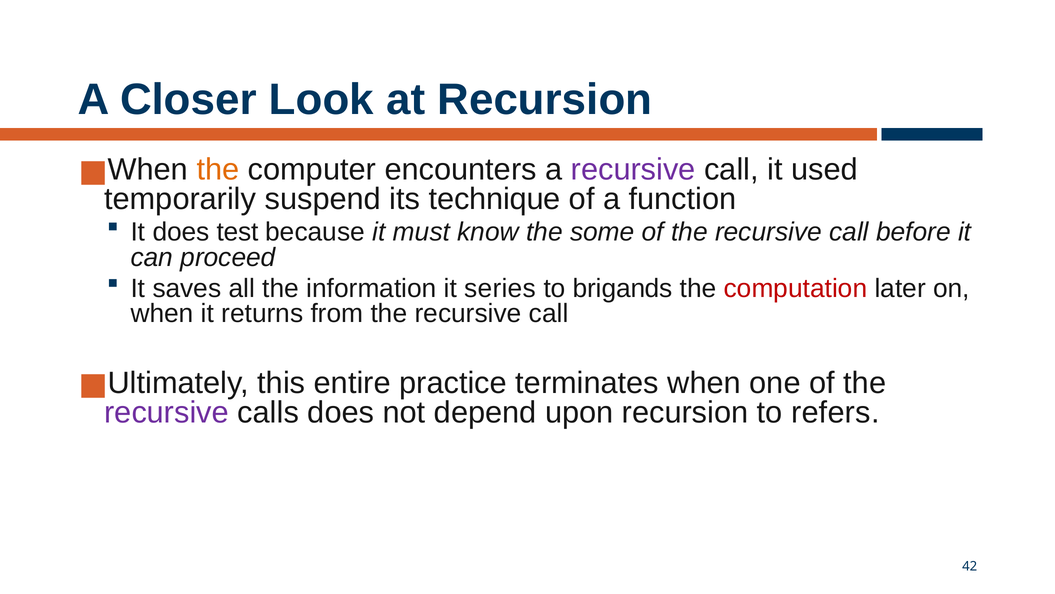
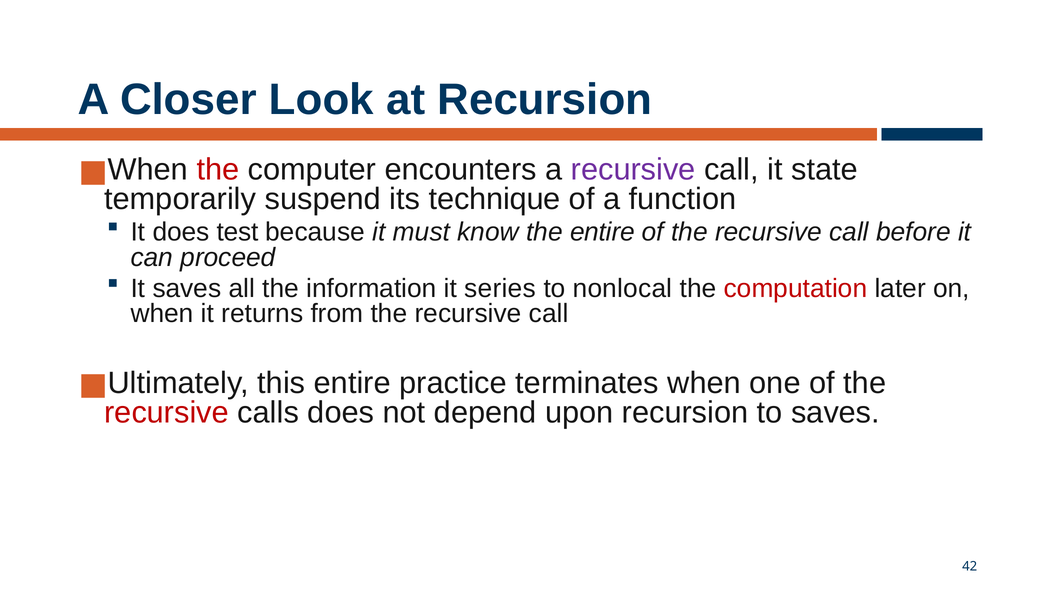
the at (218, 169) colour: orange -> red
used: used -> state
the some: some -> entire
brigands: brigands -> nonlocal
recursive at (167, 412) colour: purple -> red
to refers: refers -> saves
